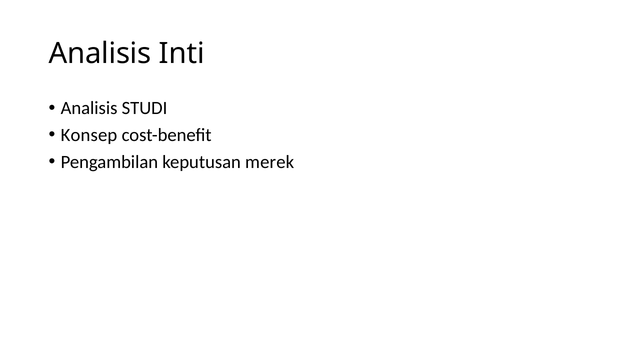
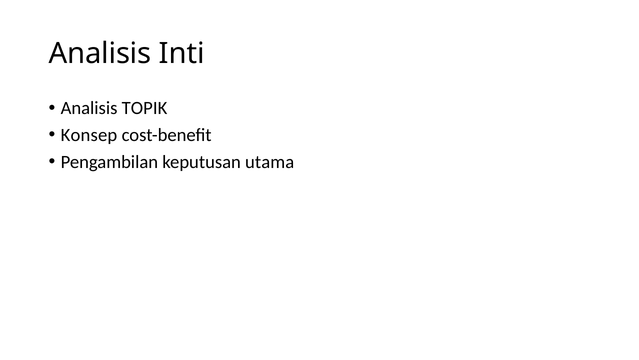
STUDI: STUDI -> TOPIK
merek: merek -> utama
